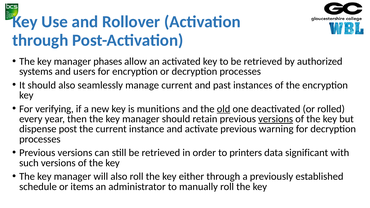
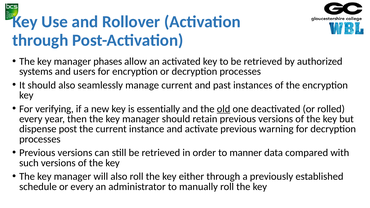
munitions: munitions -> essentially
versions at (276, 119) underline: present -> none
printers: printers -> manner
significant: significant -> compared
or items: items -> every
